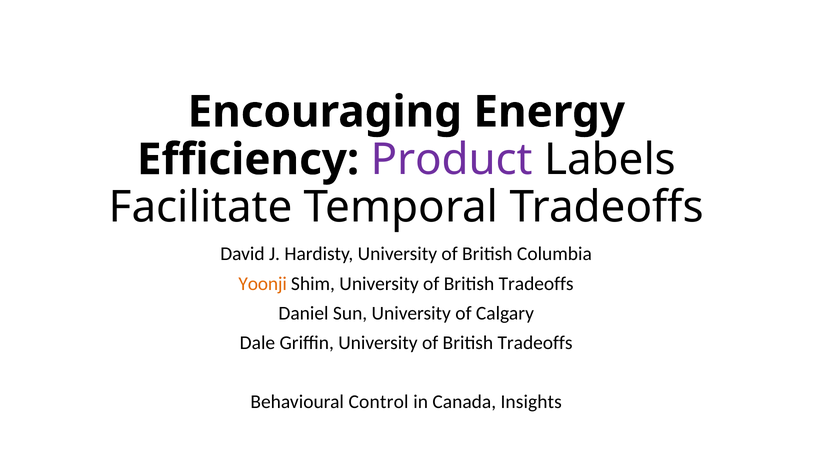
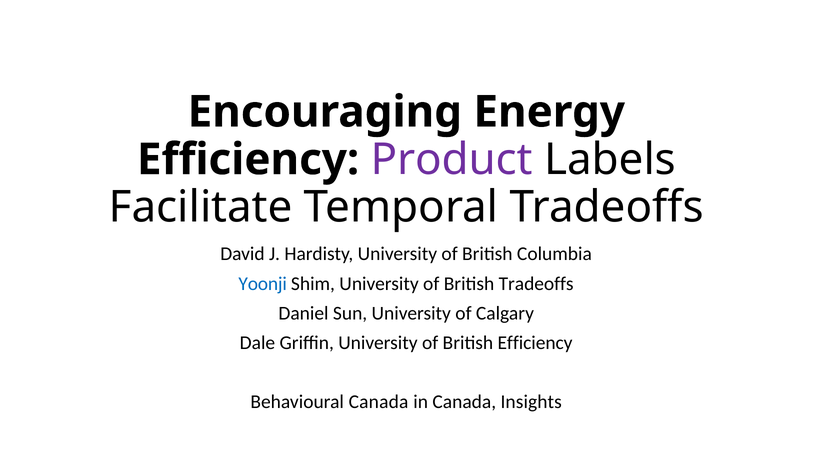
Yoonji colour: orange -> blue
Tradeoffs at (535, 342): Tradeoffs -> Efficiency
Behavioural Control: Control -> Canada
